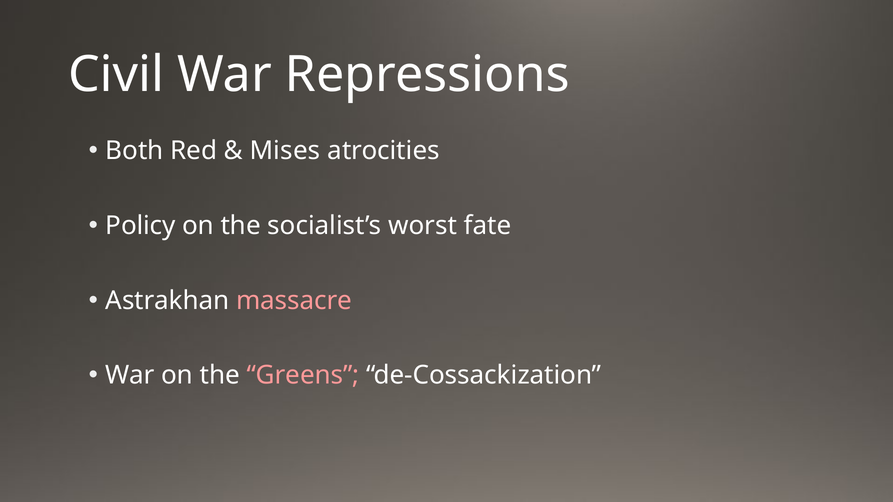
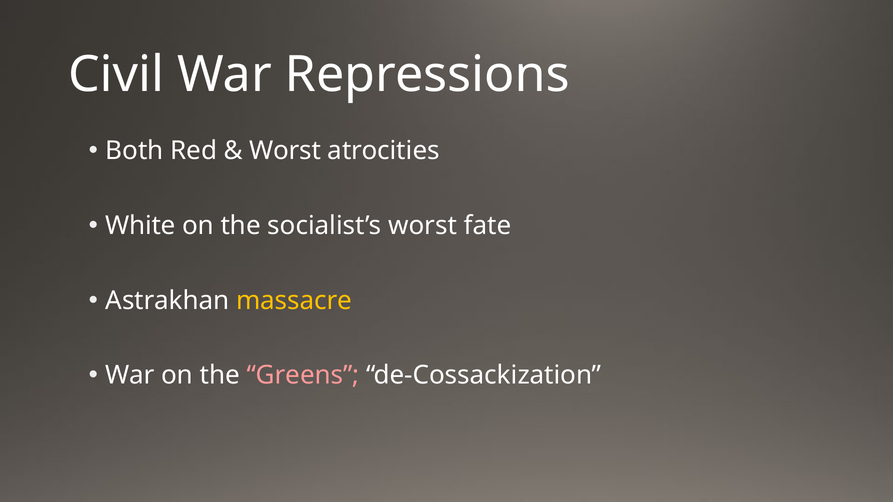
Mises at (285, 151): Mises -> Worst
Policy: Policy -> White
massacre colour: pink -> yellow
